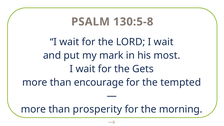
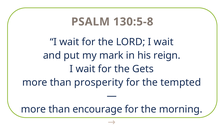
most: most -> reign
encourage: encourage -> prosperity
prosperity: prosperity -> encourage
